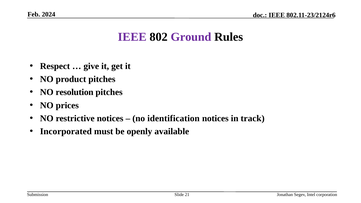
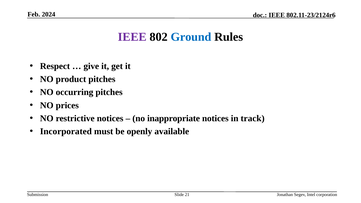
Ground colour: purple -> blue
resolution: resolution -> occurring
identification: identification -> inappropriate
